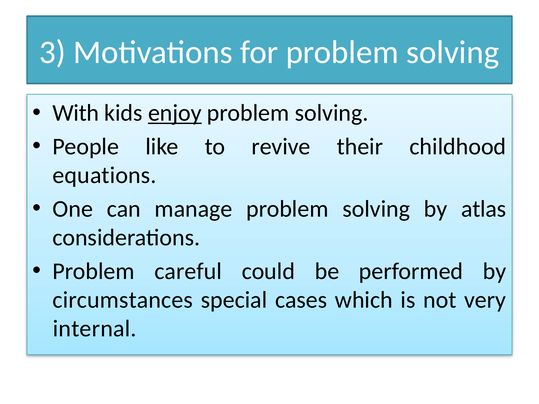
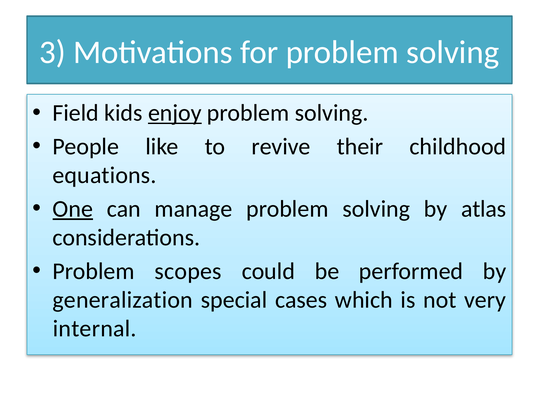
With: With -> Field
One underline: none -> present
careful: careful -> scopes
circumstances: circumstances -> generalization
